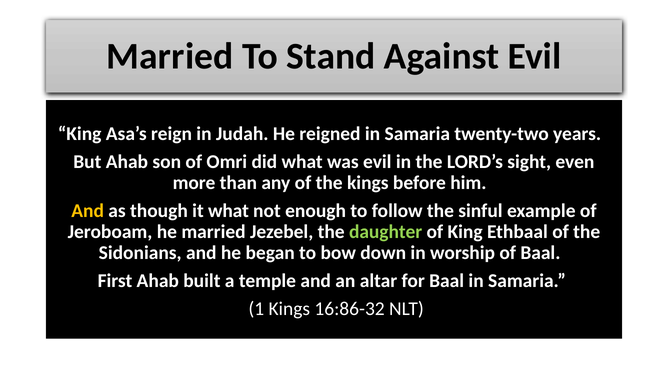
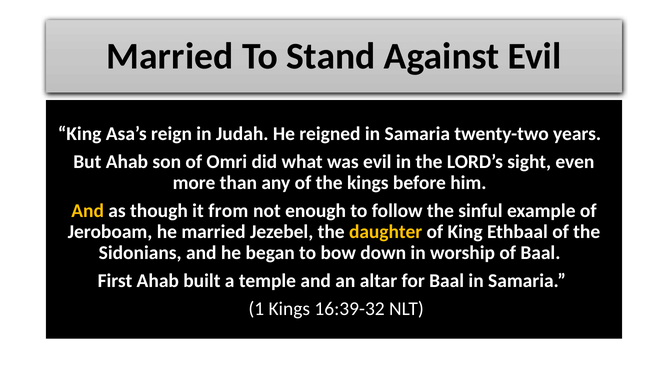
it what: what -> from
daughter colour: light green -> yellow
16:86-32: 16:86-32 -> 16:39-32
